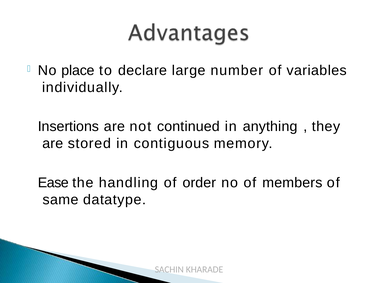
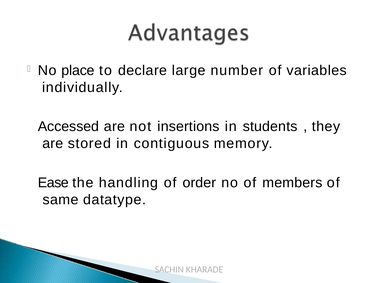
Insertions: Insertions -> Accessed
continued: continued -> insertions
anything: anything -> students
